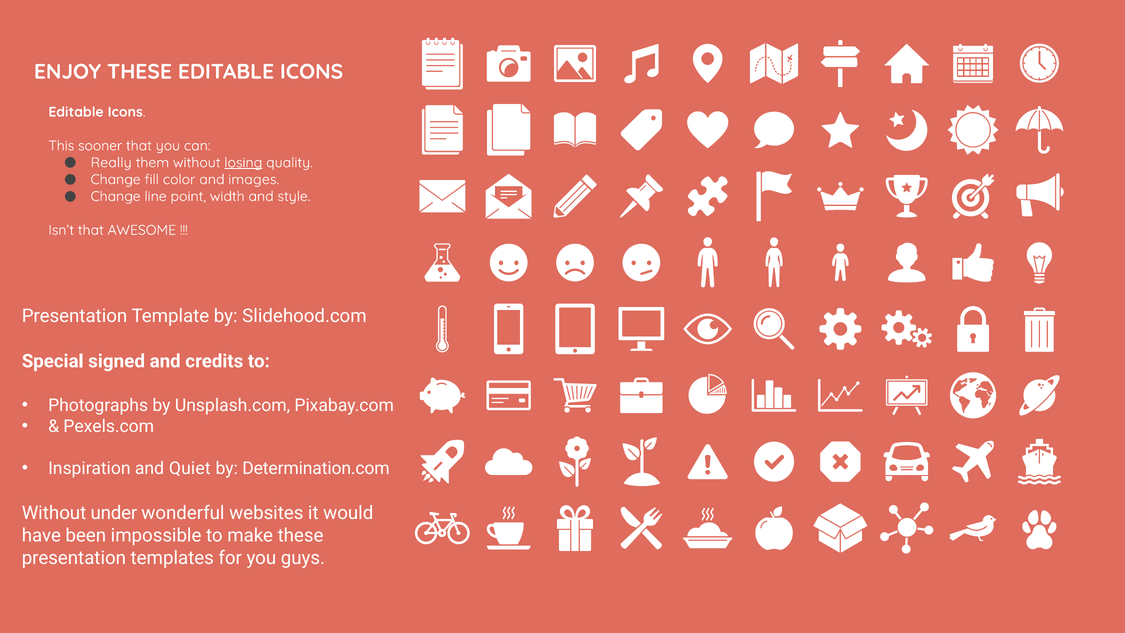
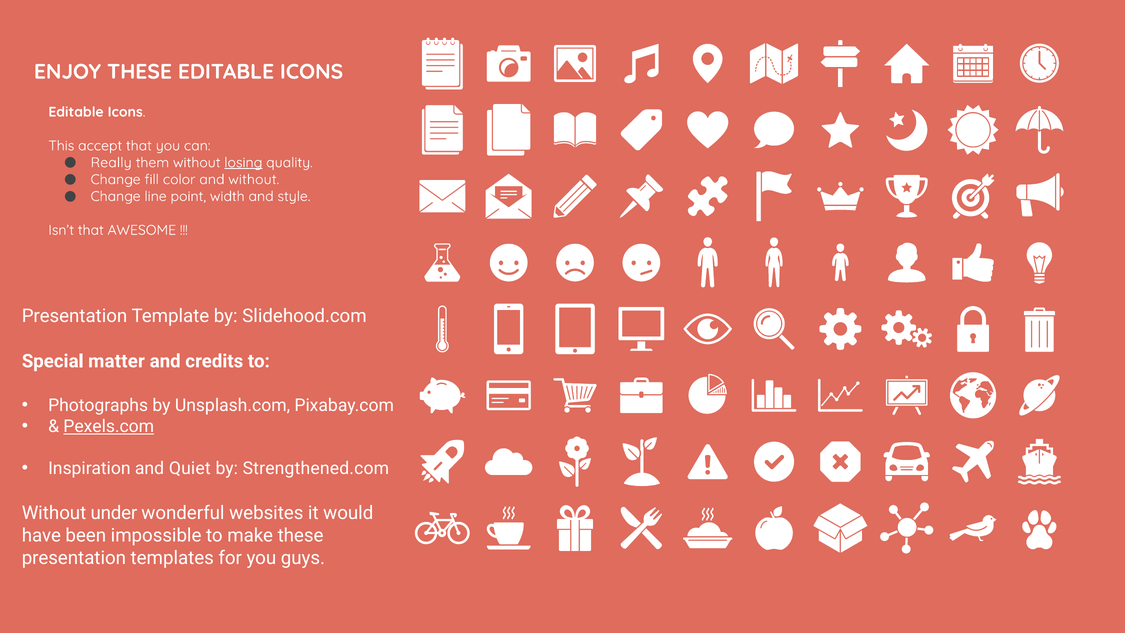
sooner: sooner -> accept
and images: images -> without
signed: signed -> matter
Pexels.com underline: none -> present
Determination.com: Determination.com -> Strengthened.com
